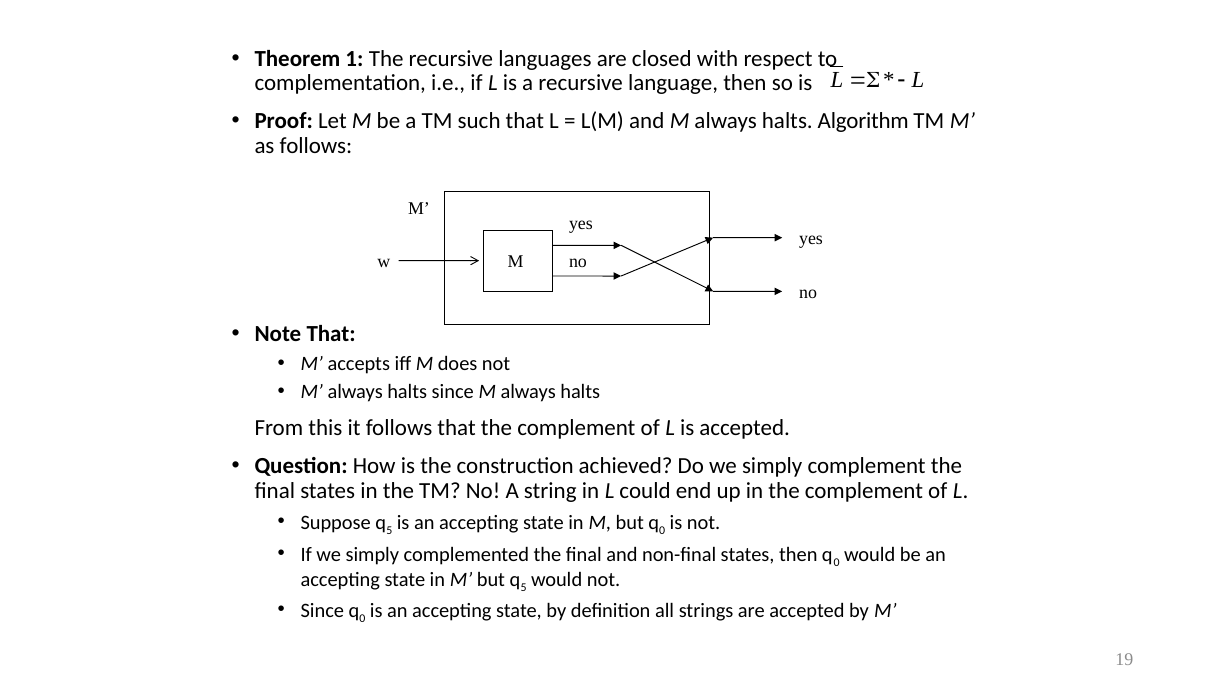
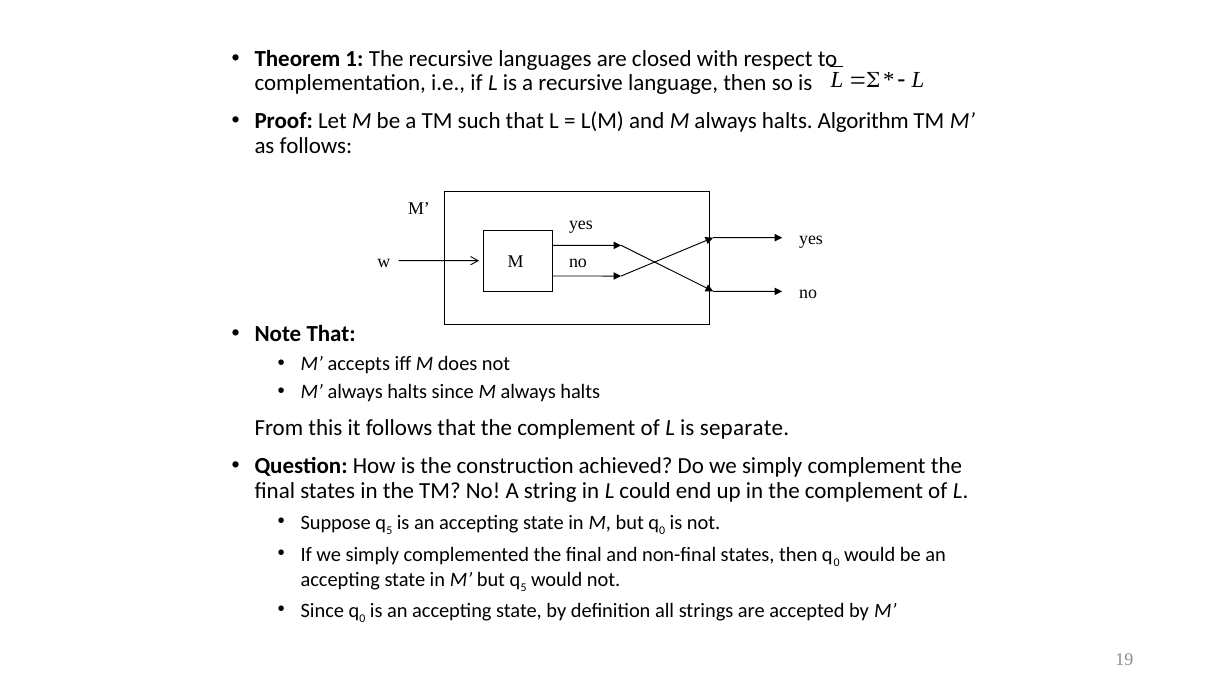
is accepted: accepted -> separate
